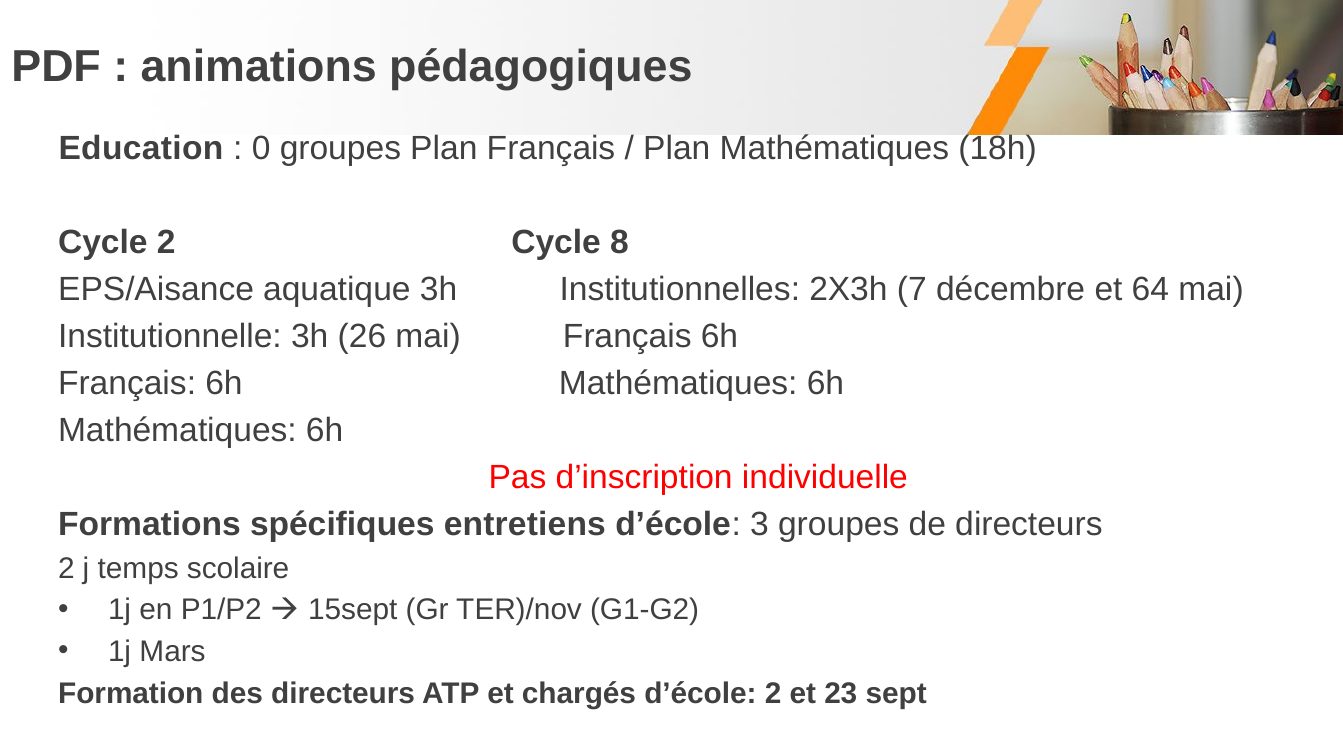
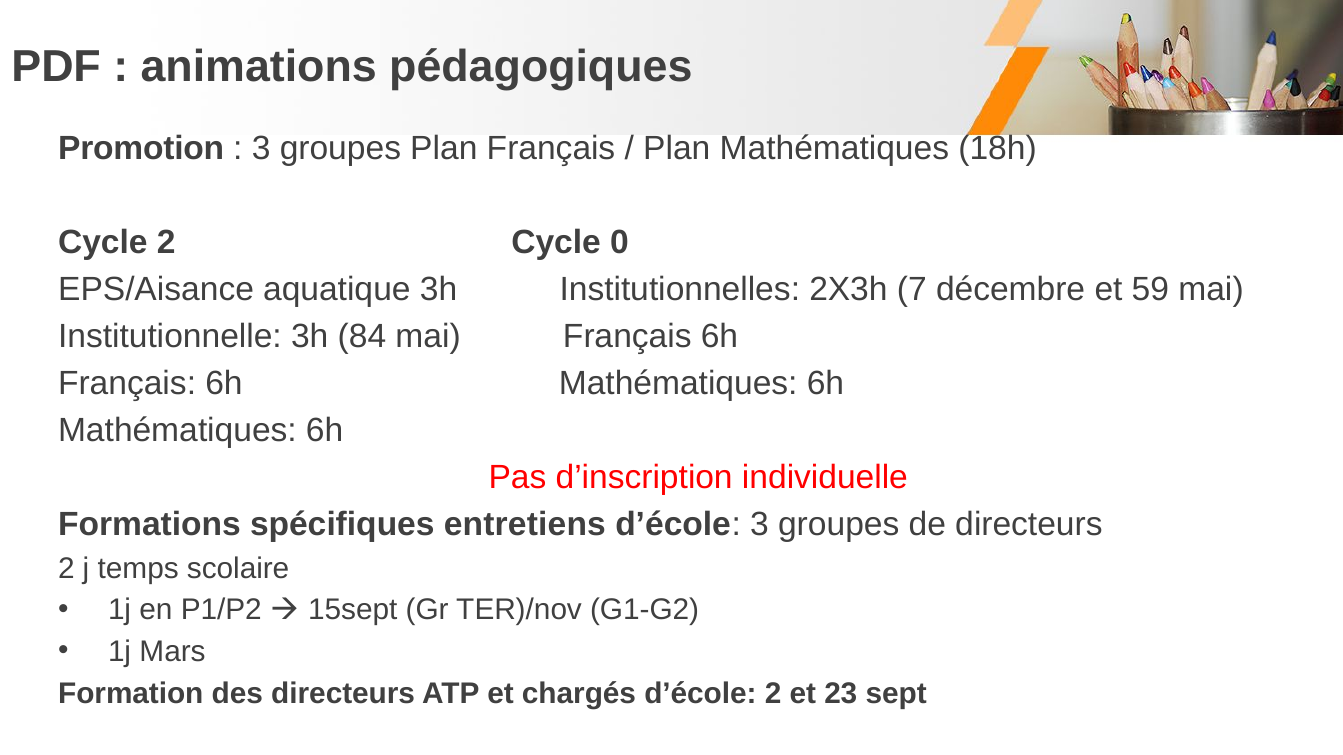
Education: Education -> Promotion
0 at (261, 149): 0 -> 3
8: 8 -> 0
64: 64 -> 59
26: 26 -> 84
